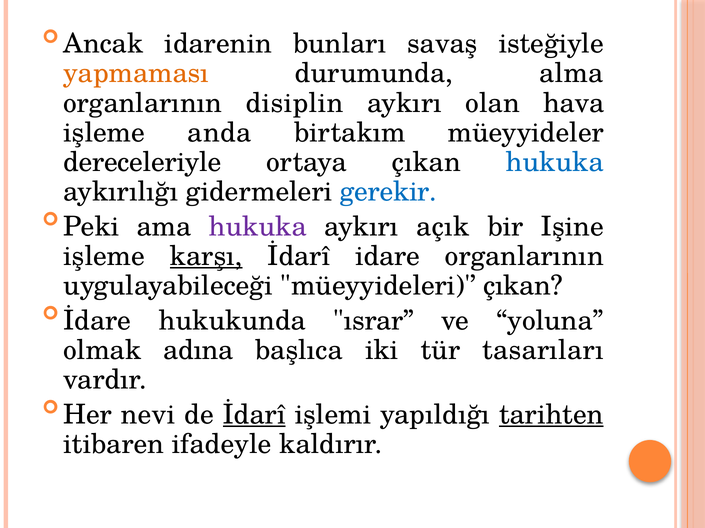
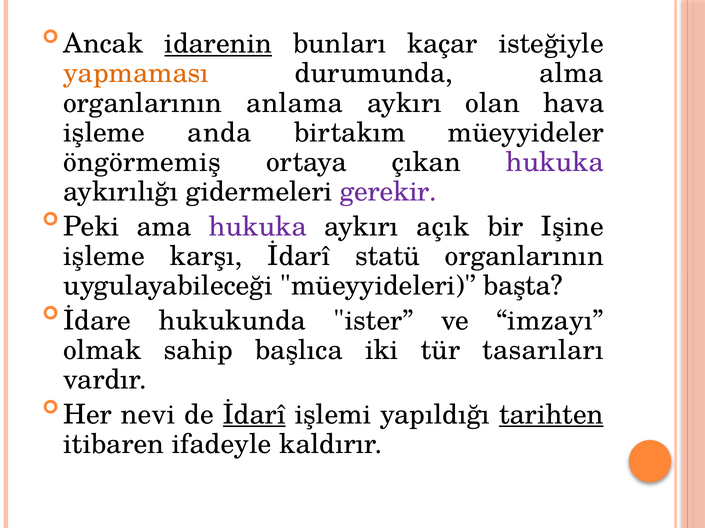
idarenin underline: none -> present
savaş: savaş -> kaçar
disiplin: disiplin -> anlama
dereceleriyle: dereceleriyle -> öngörmemiş
hukuka at (555, 162) colour: blue -> purple
gerekir colour: blue -> purple
karşı underline: present -> none
idare: idare -> statü
müeyyideleri çıkan: çıkan -> başta
ısrar: ısrar -> ister
yoluna: yoluna -> imzayı
adına: adına -> sahip
